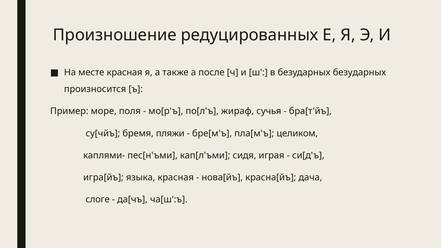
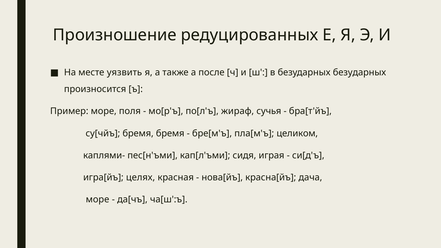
месте красная: красная -> уязвить
бремя пляжи: пляжи -> бремя
языка: языка -> целях
слоге at (98, 200): слоге -> море
